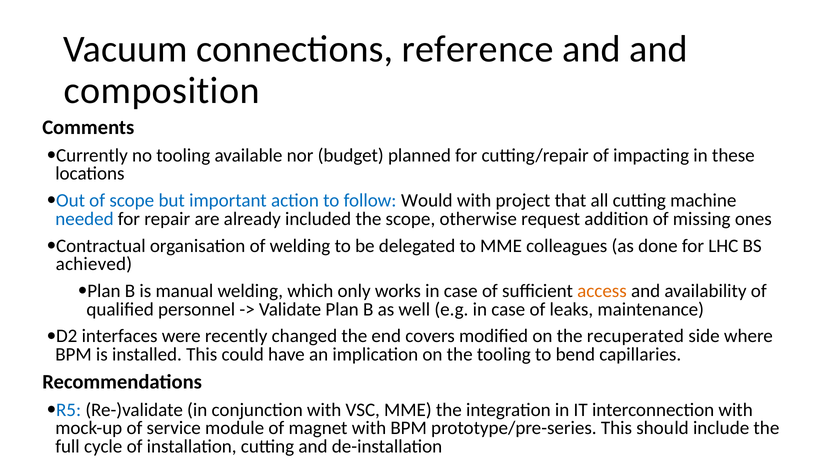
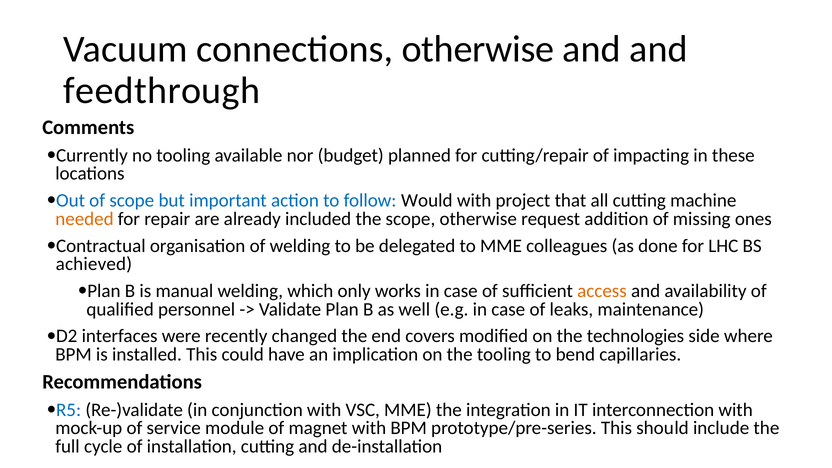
connections reference: reference -> otherwise
composition: composition -> feedthrough
needed colour: blue -> orange
recuperated: recuperated -> technologies
